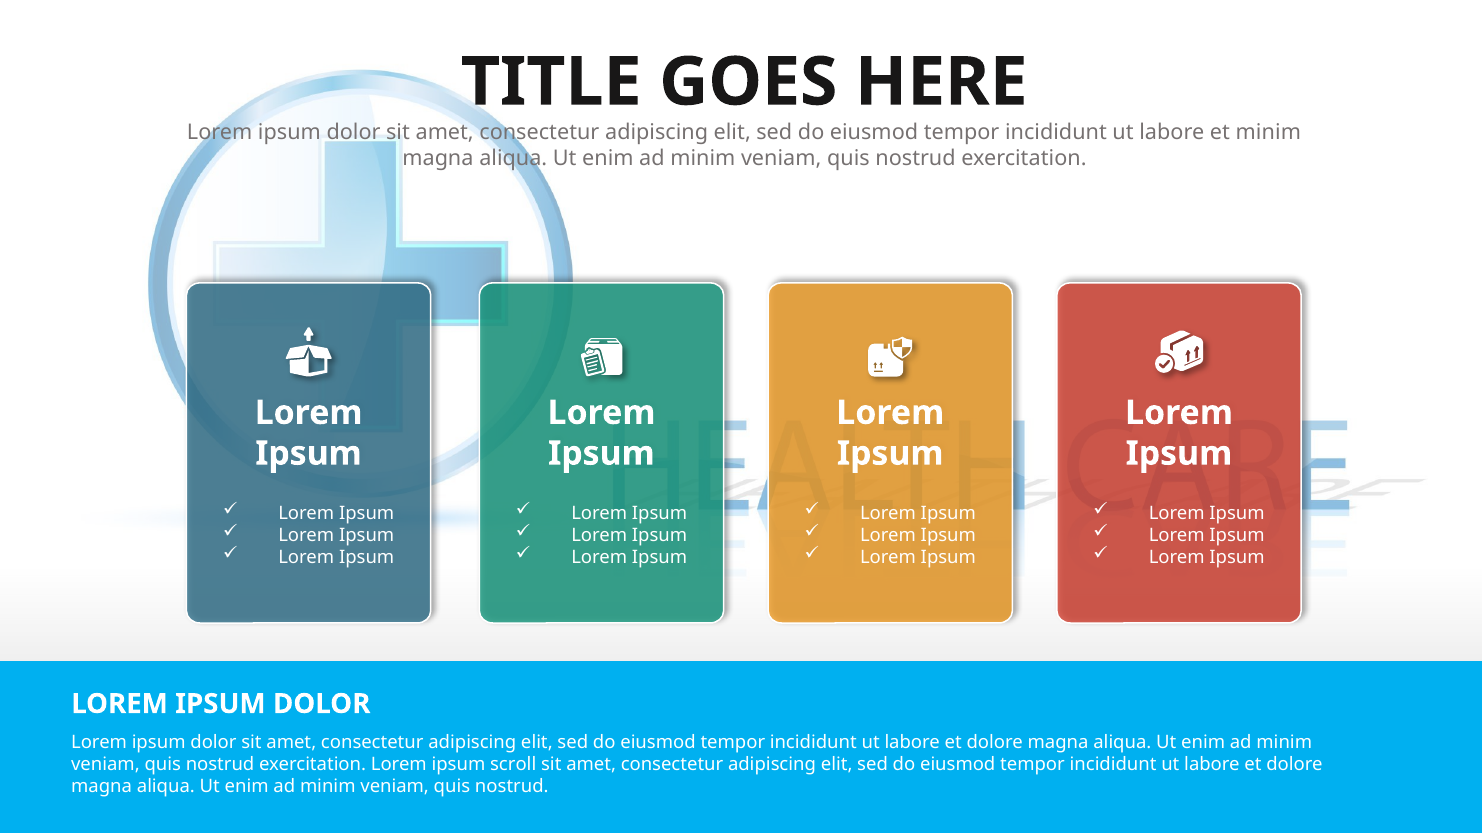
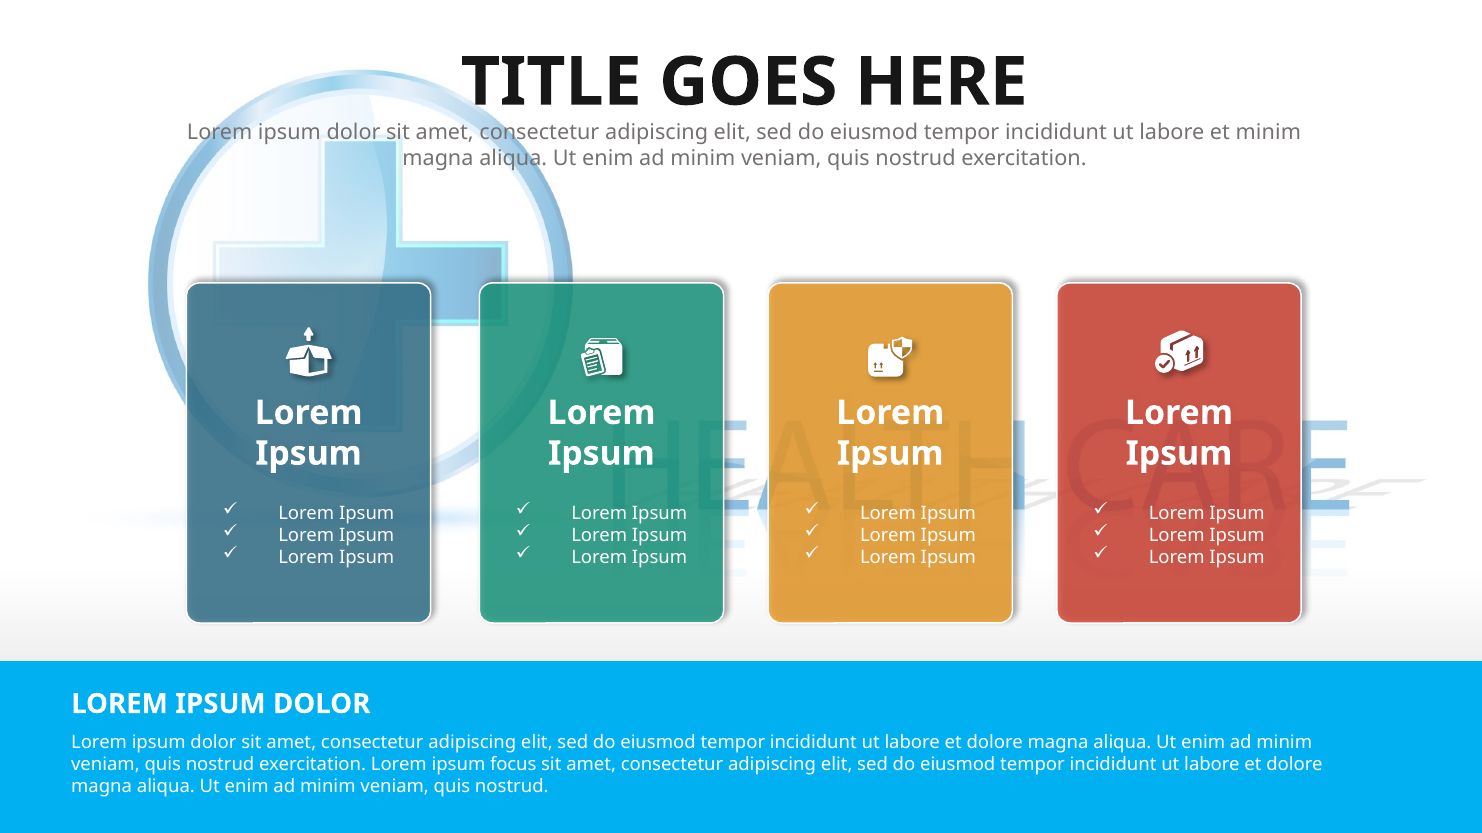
scroll: scroll -> focus
